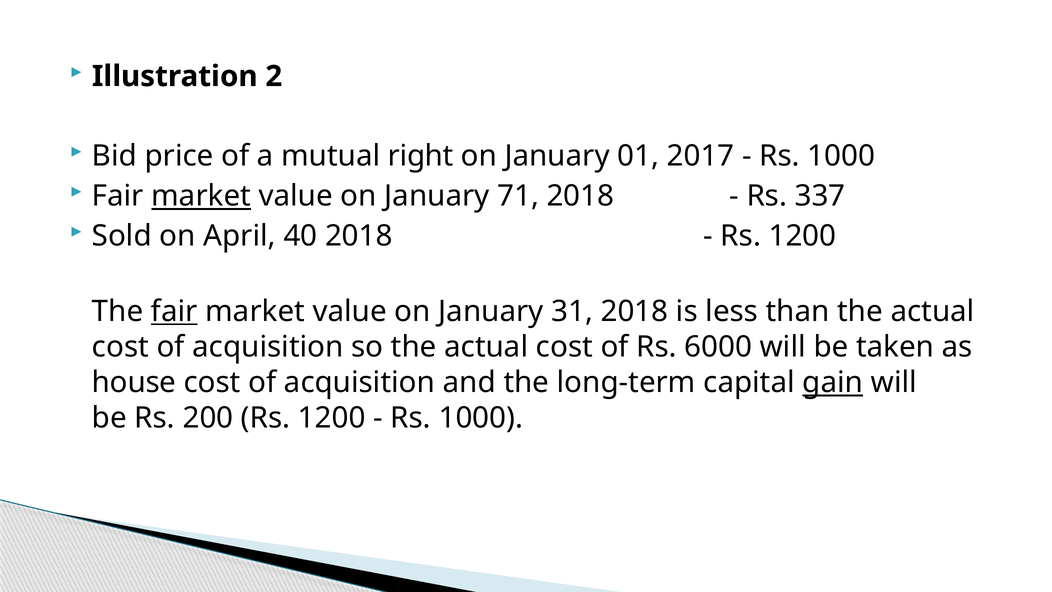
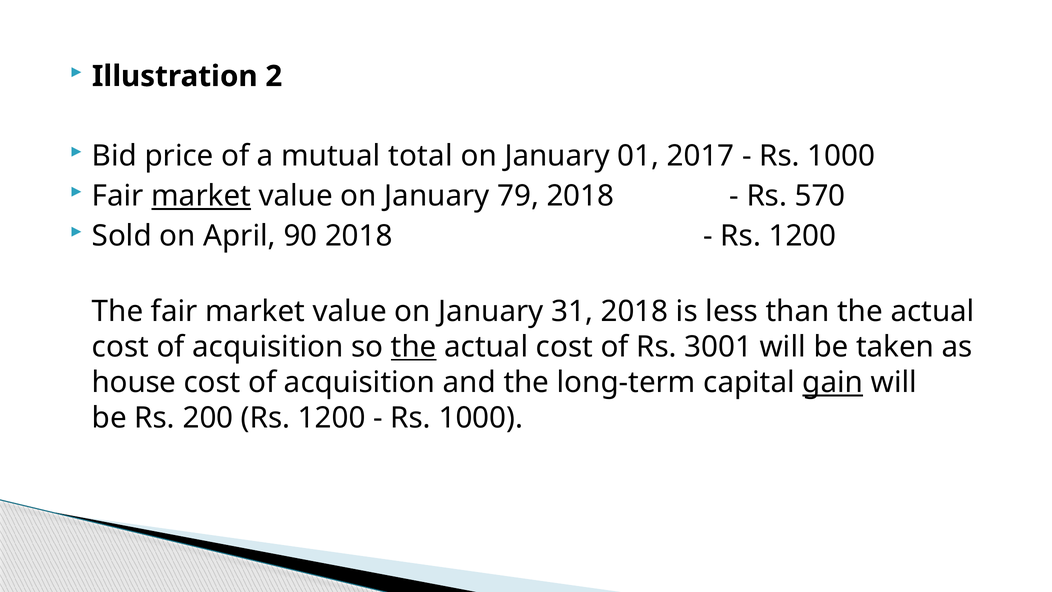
right: right -> total
71: 71 -> 79
337: 337 -> 570
40: 40 -> 90
fair at (174, 311) underline: present -> none
the at (414, 347) underline: none -> present
6000: 6000 -> 3001
